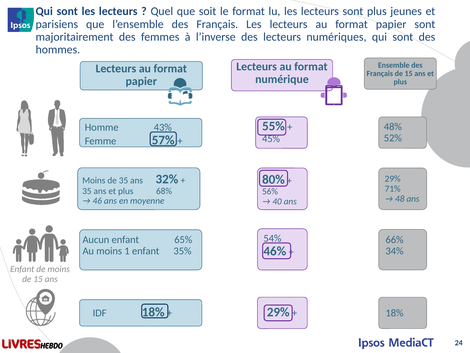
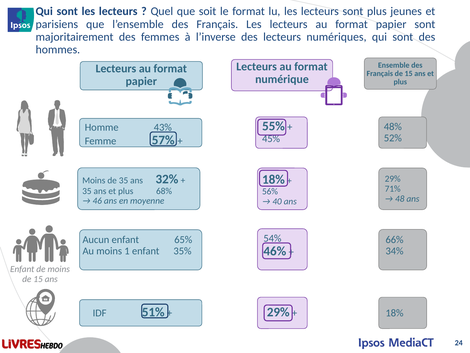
80% at (273, 179): 80% -> 18%
IDF 18%: 18% -> 51%
